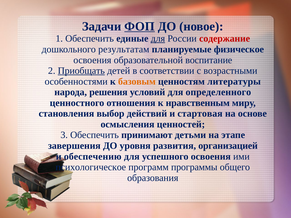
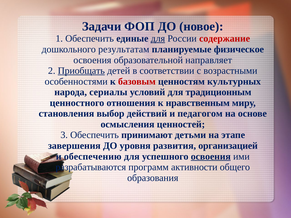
ФОП underline: present -> none
воспитание: воспитание -> направляет
базовым colour: orange -> red
литературы: литературы -> культурных
решения: решения -> сериалы
определенного: определенного -> традиционным
стартовая: стартовая -> педагогом
освоения at (211, 157) underline: none -> present
психологическое: психологическое -> разрабатываются
программы: программы -> активности
